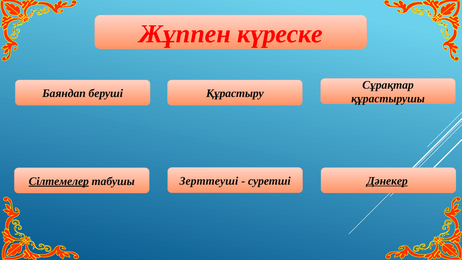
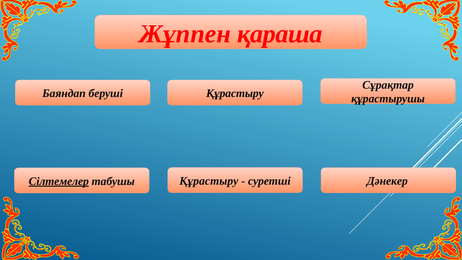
күреске: күреске -> қараша
табушы Зерттеуші: Зерттеуші -> Құрастыру
Дәнекер underline: present -> none
